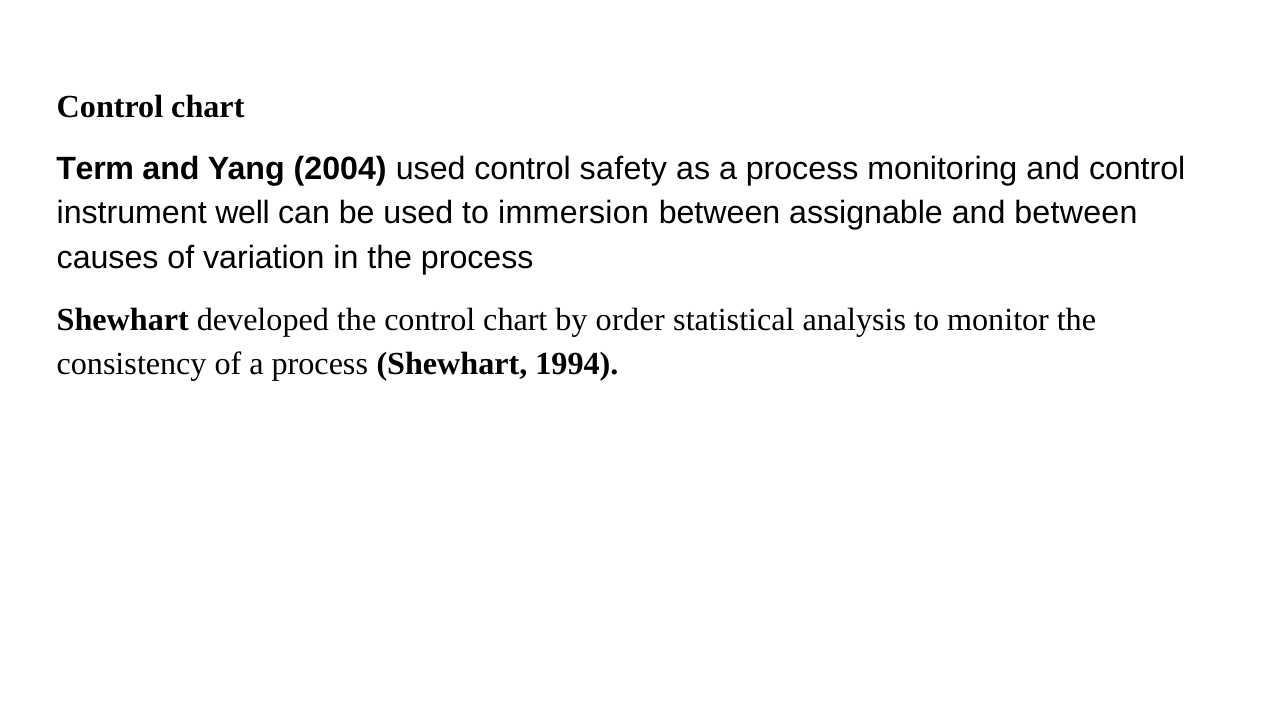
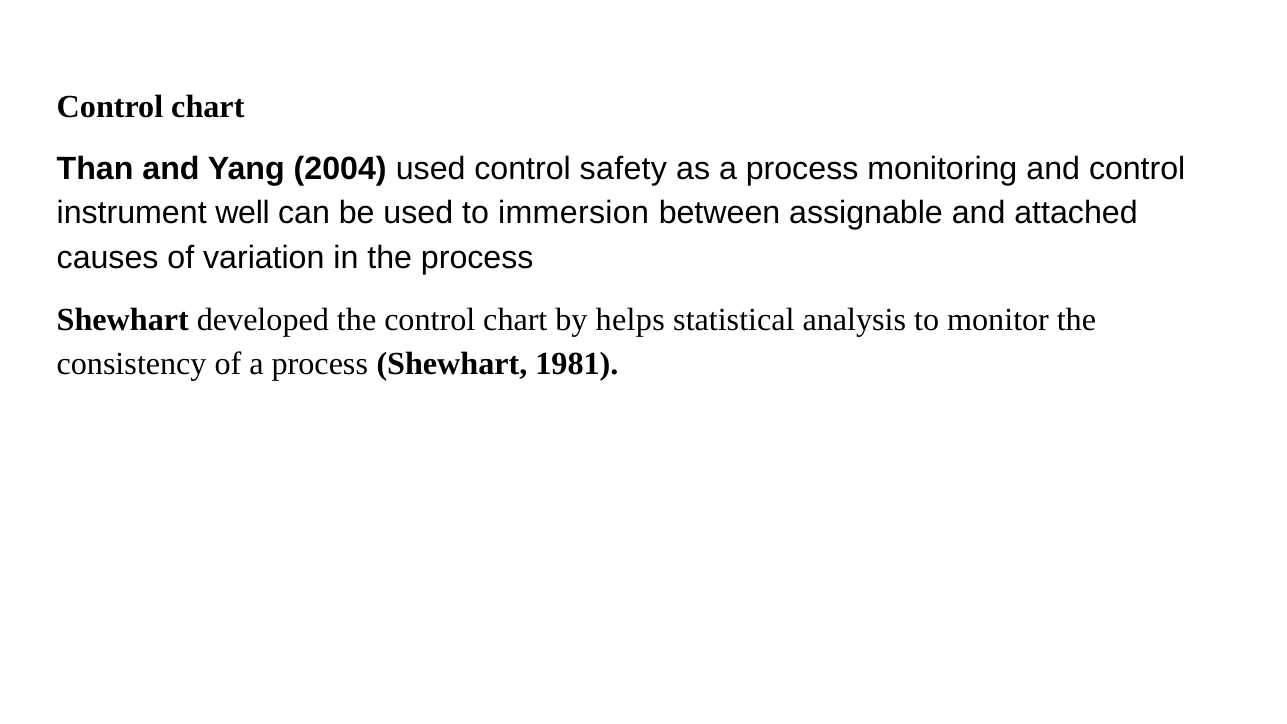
Term: Term -> Than
and between: between -> attached
order: order -> helps
1994: 1994 -> 1981
